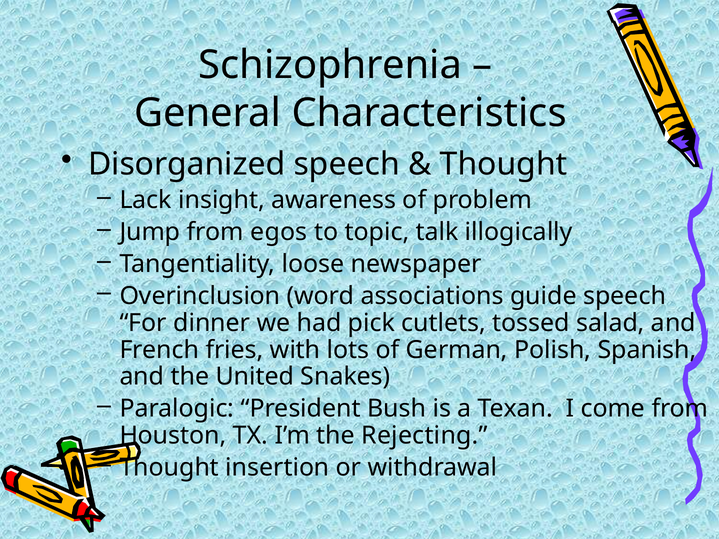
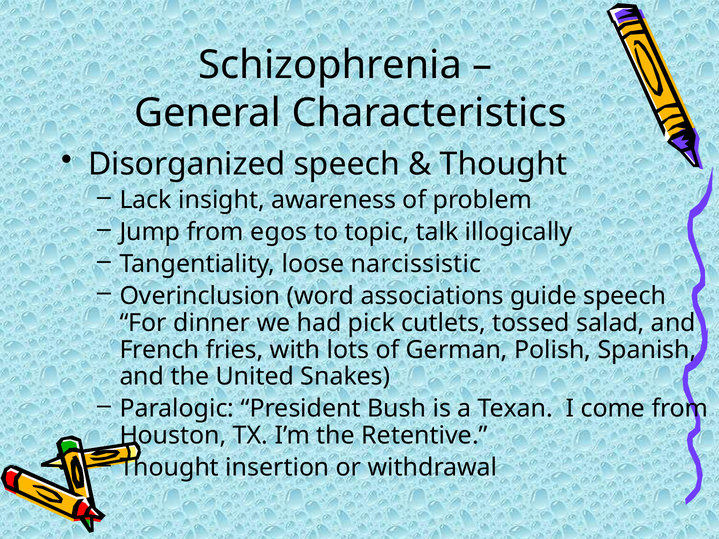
newspaper: newspaper -> narcissistic
Rejecting: Rejecting -> Retentive
